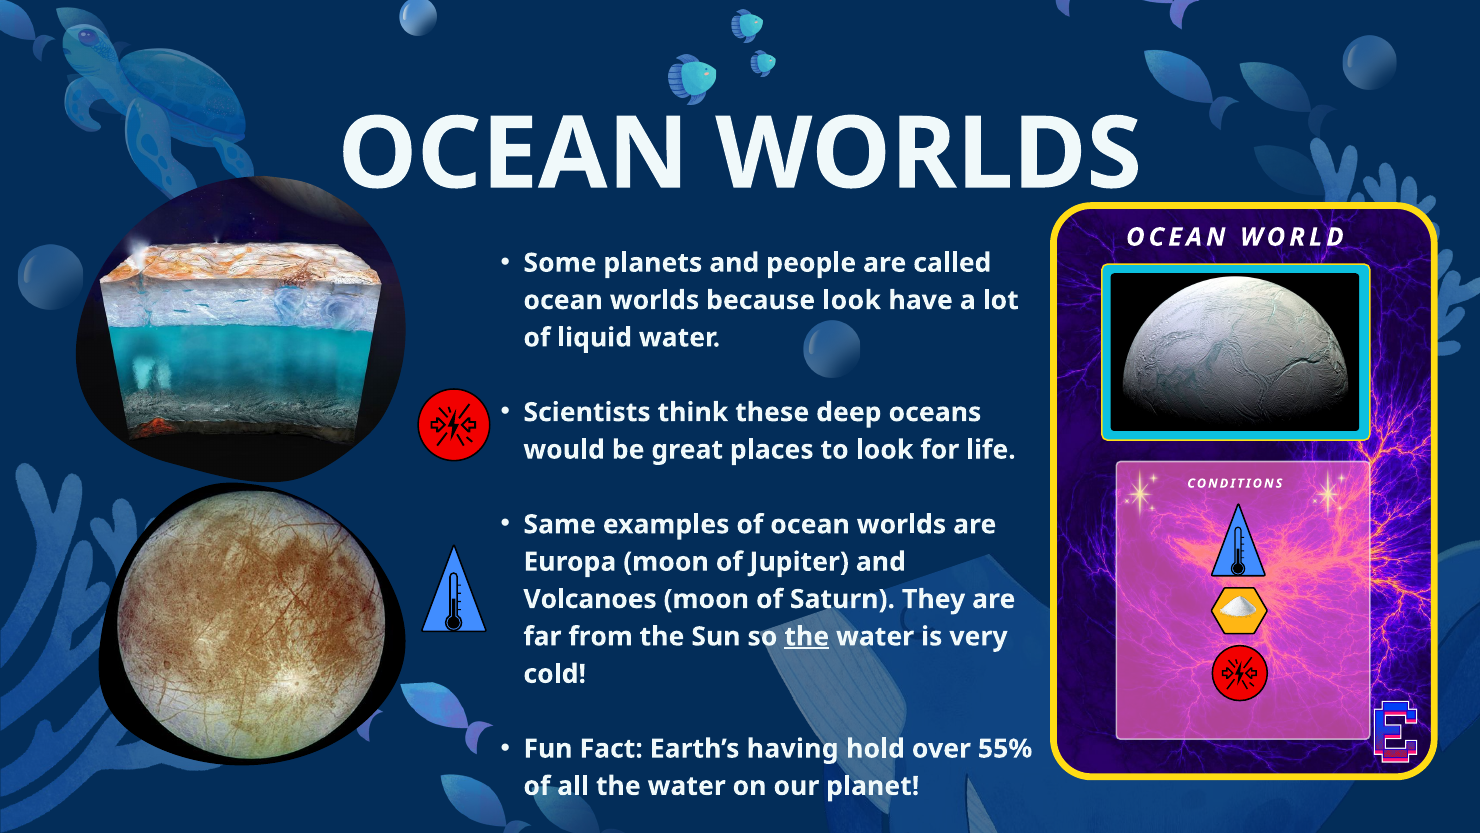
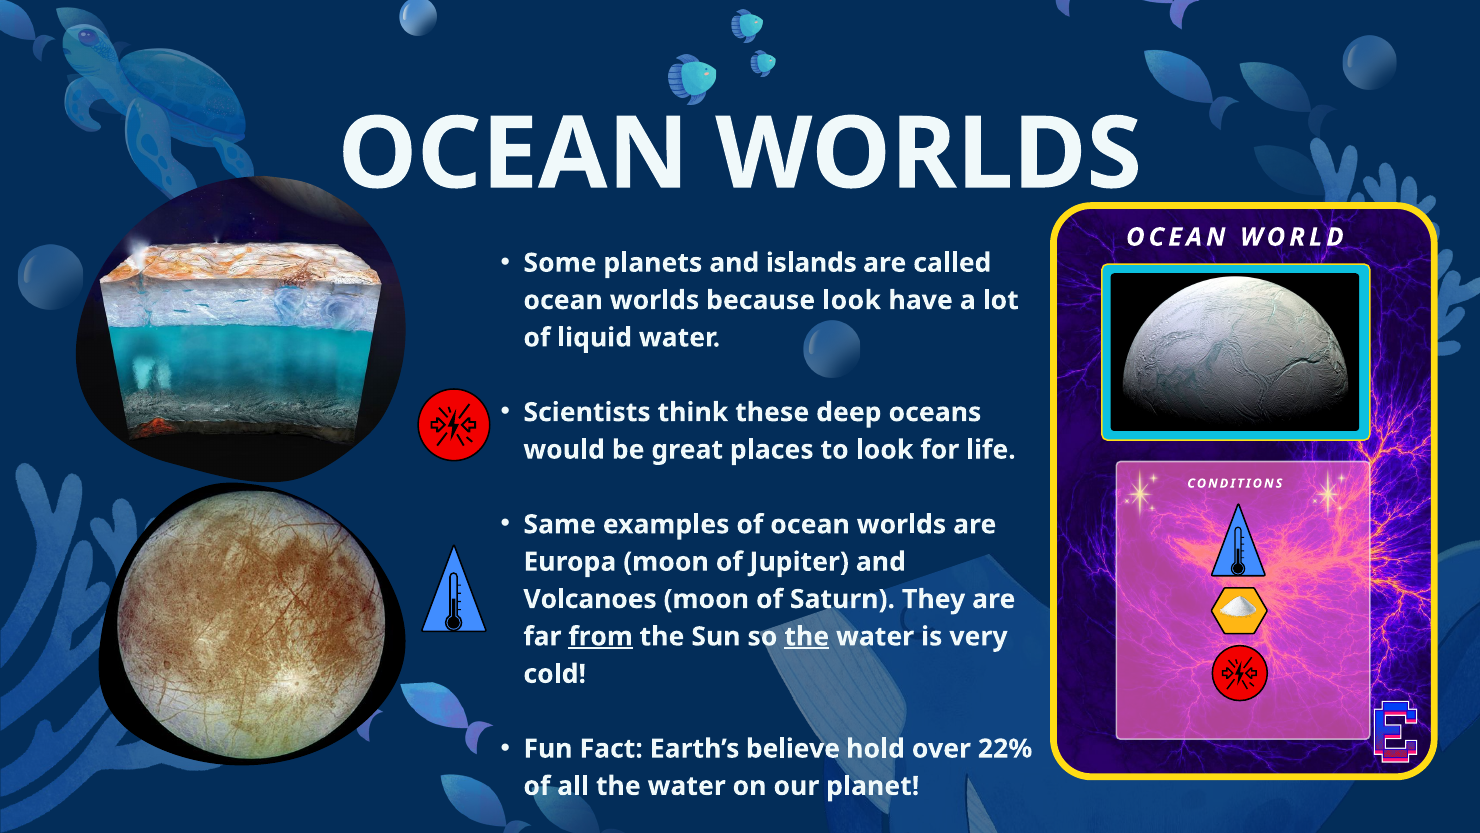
people: people -> islands
from underline: none -> present
having: having -> believe
55%: 55% -> 22%
